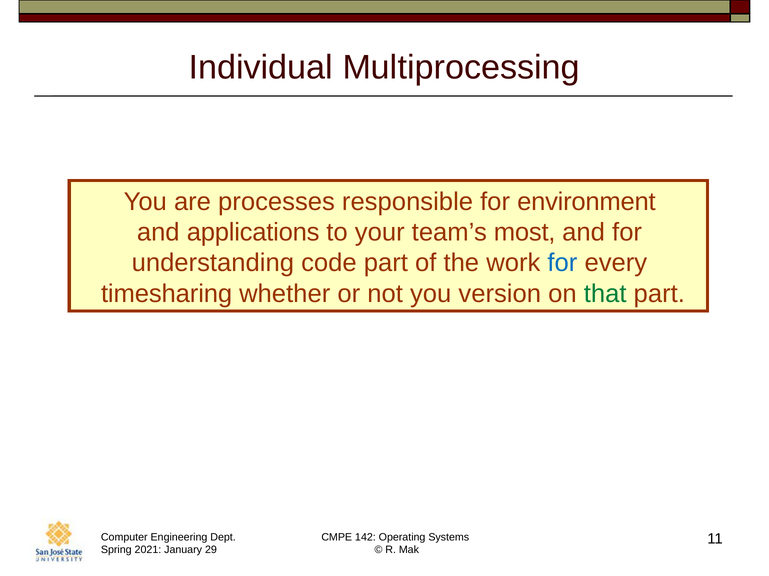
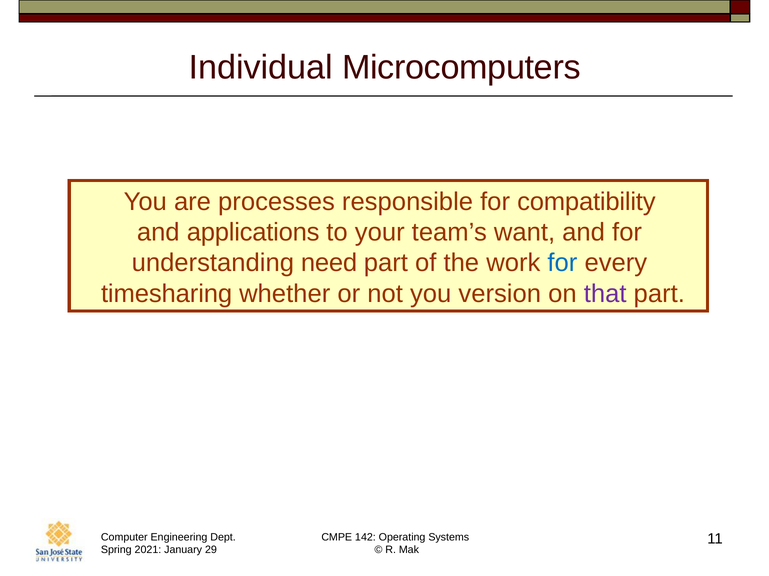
Multiprocessing: Multiprocessing -> Microcomputers
environment: environment -> compatibility
most: most -> want
code: code -> need
that colour: green -> purple
